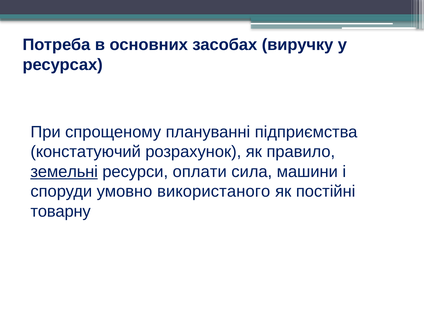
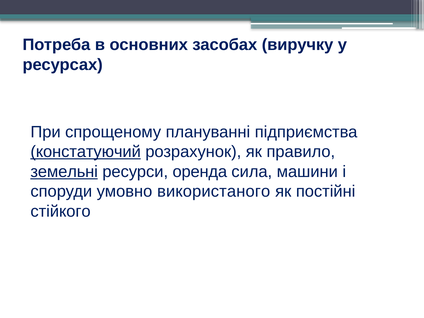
констатуючий underline: none -> present
оплати: оплати -> оренда
товарну: товарну -> стійкого
